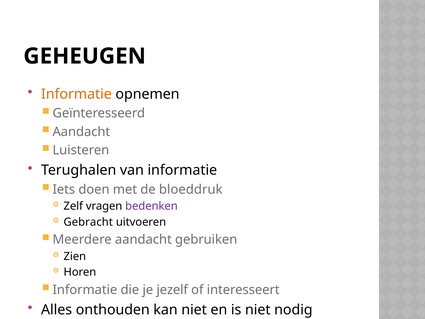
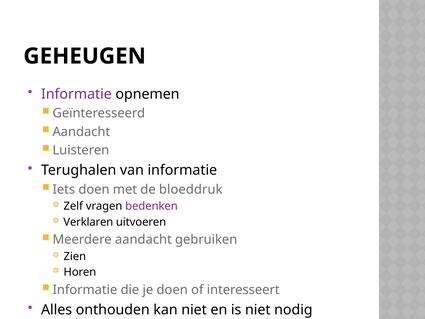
Informatie at (76, 94) colour: orange -> purple
Gebracht: Gebracht -> Verklaren
je jezelf: jezelf -> doen
